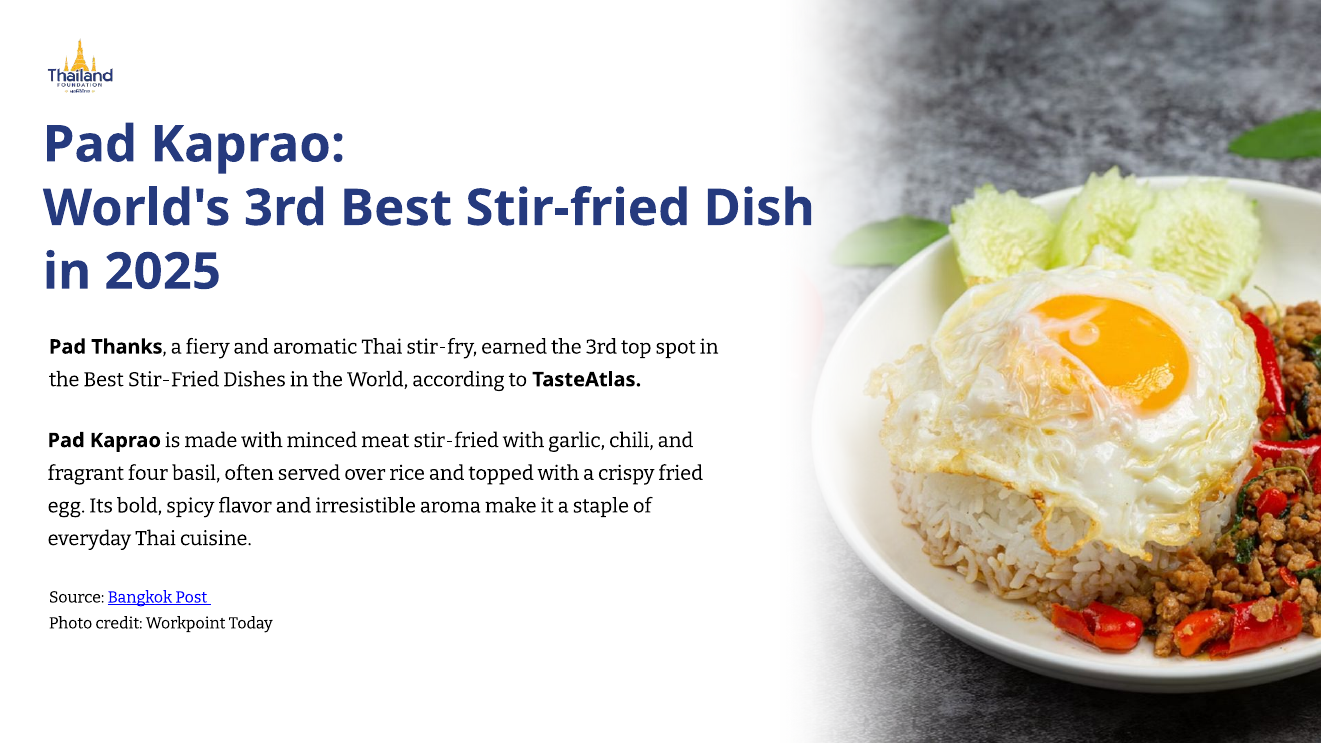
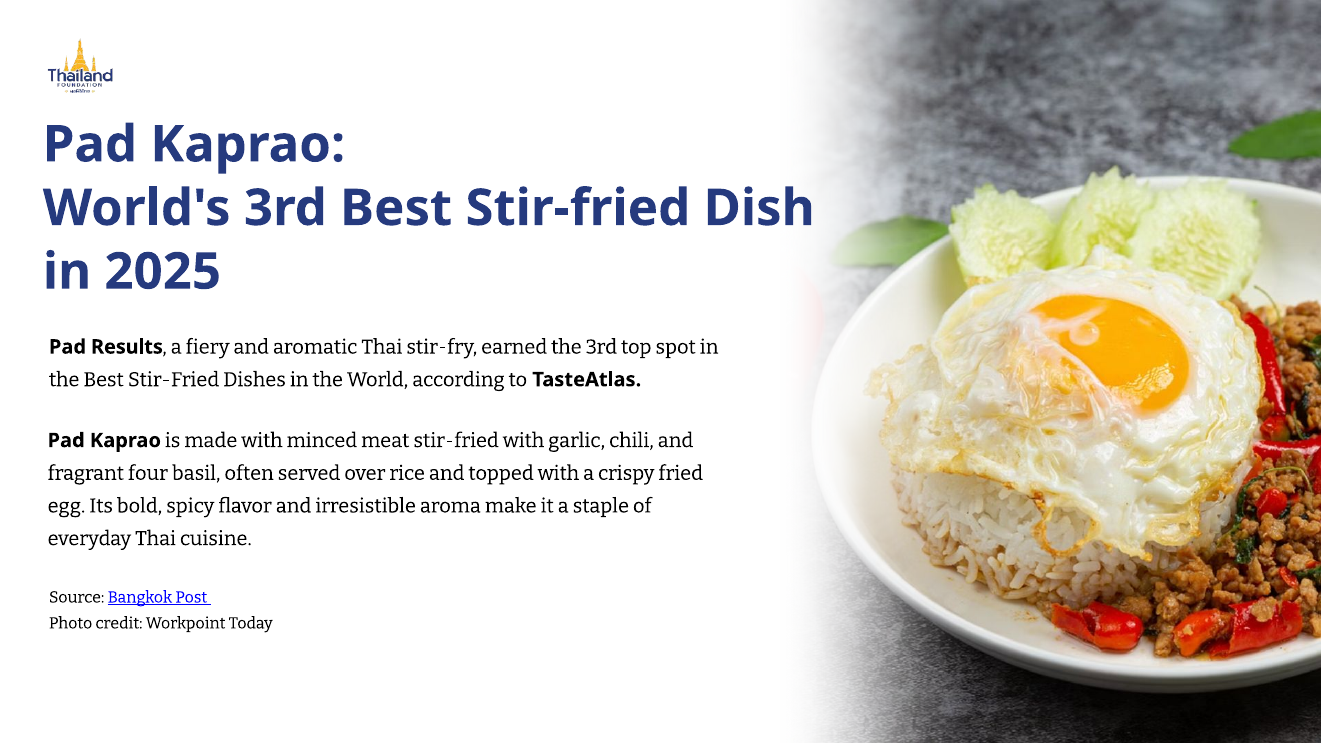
Thanks: Thanks -> Results
